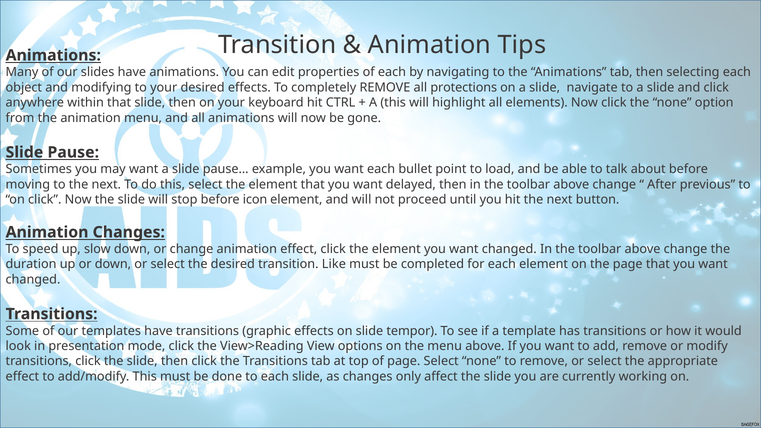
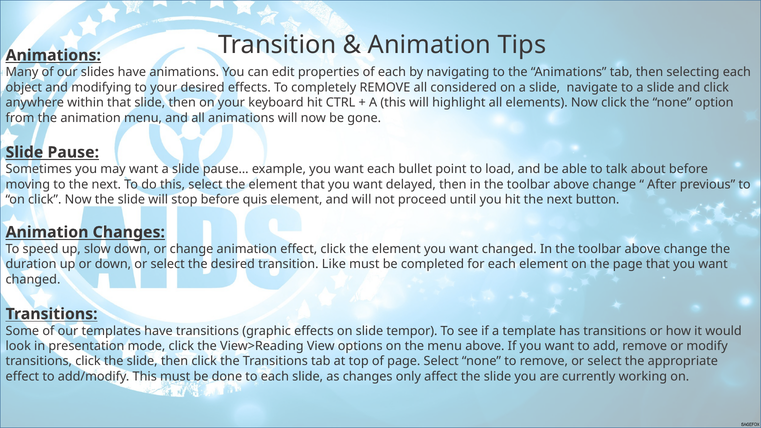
protections: protections -> considered
icon: icon -> quis
